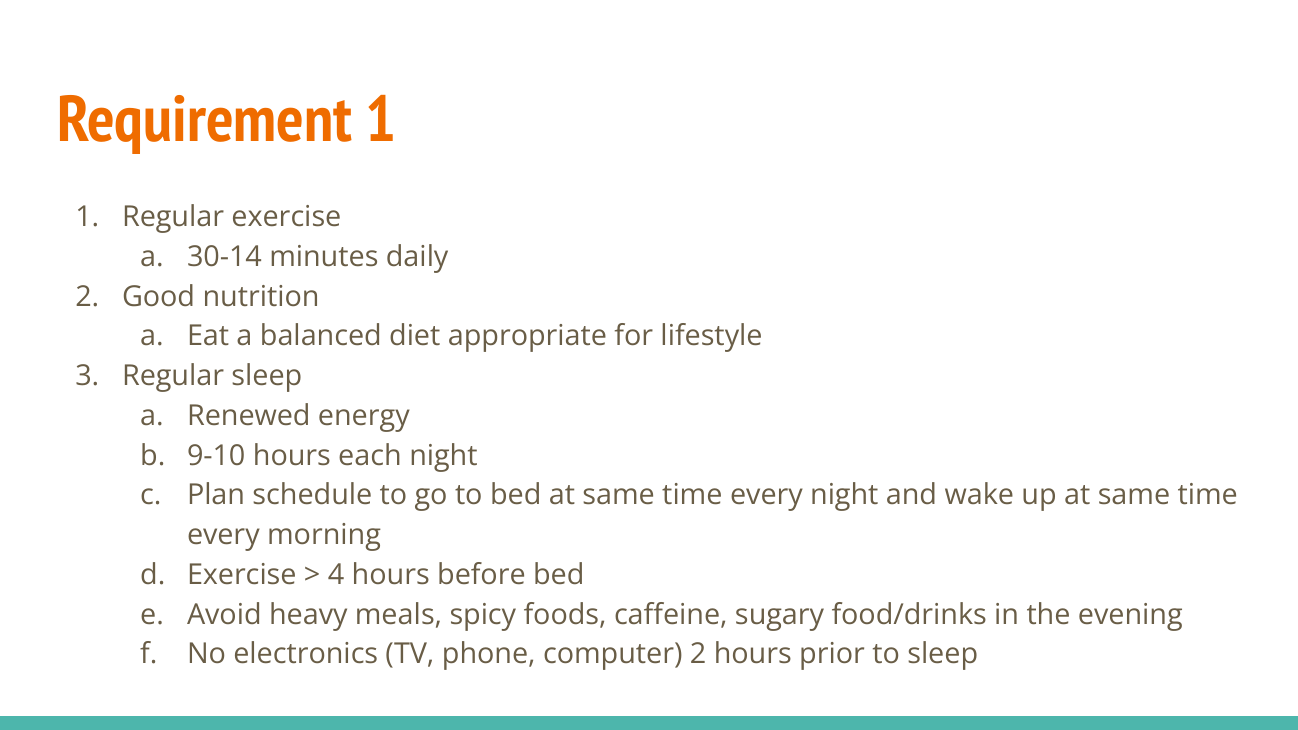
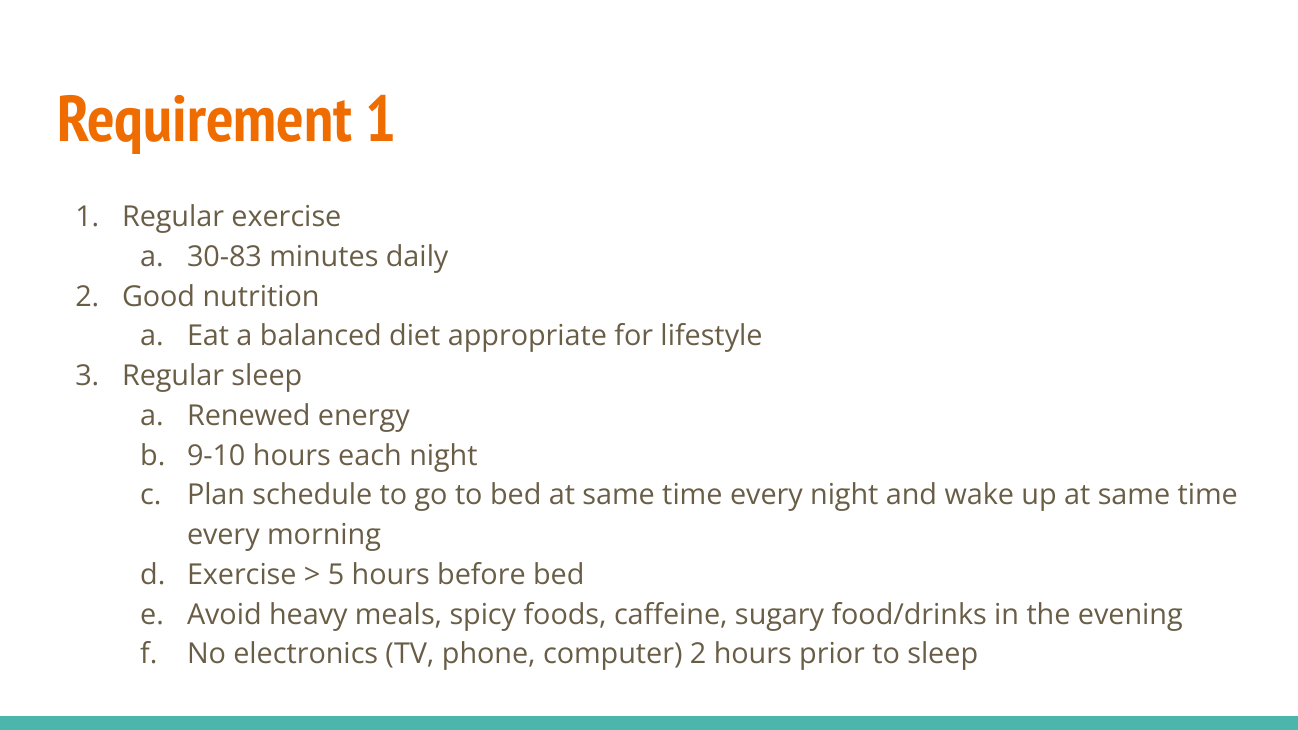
30-14: 30-14 -> 30-83
4: 4 -> 5
